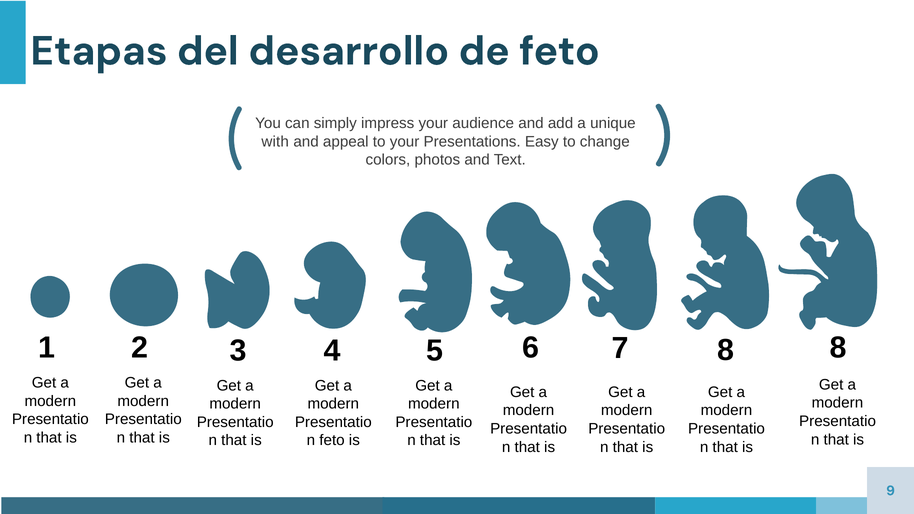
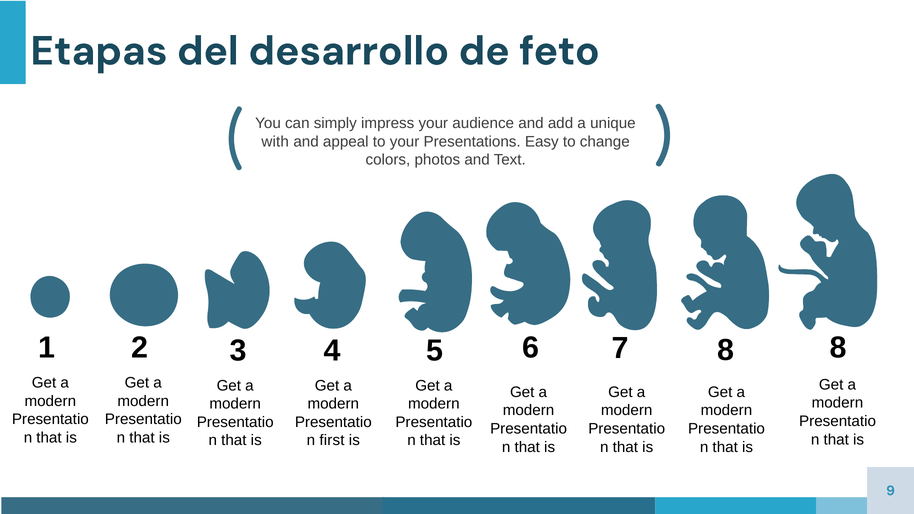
feto at (332, 441): feto -> first
